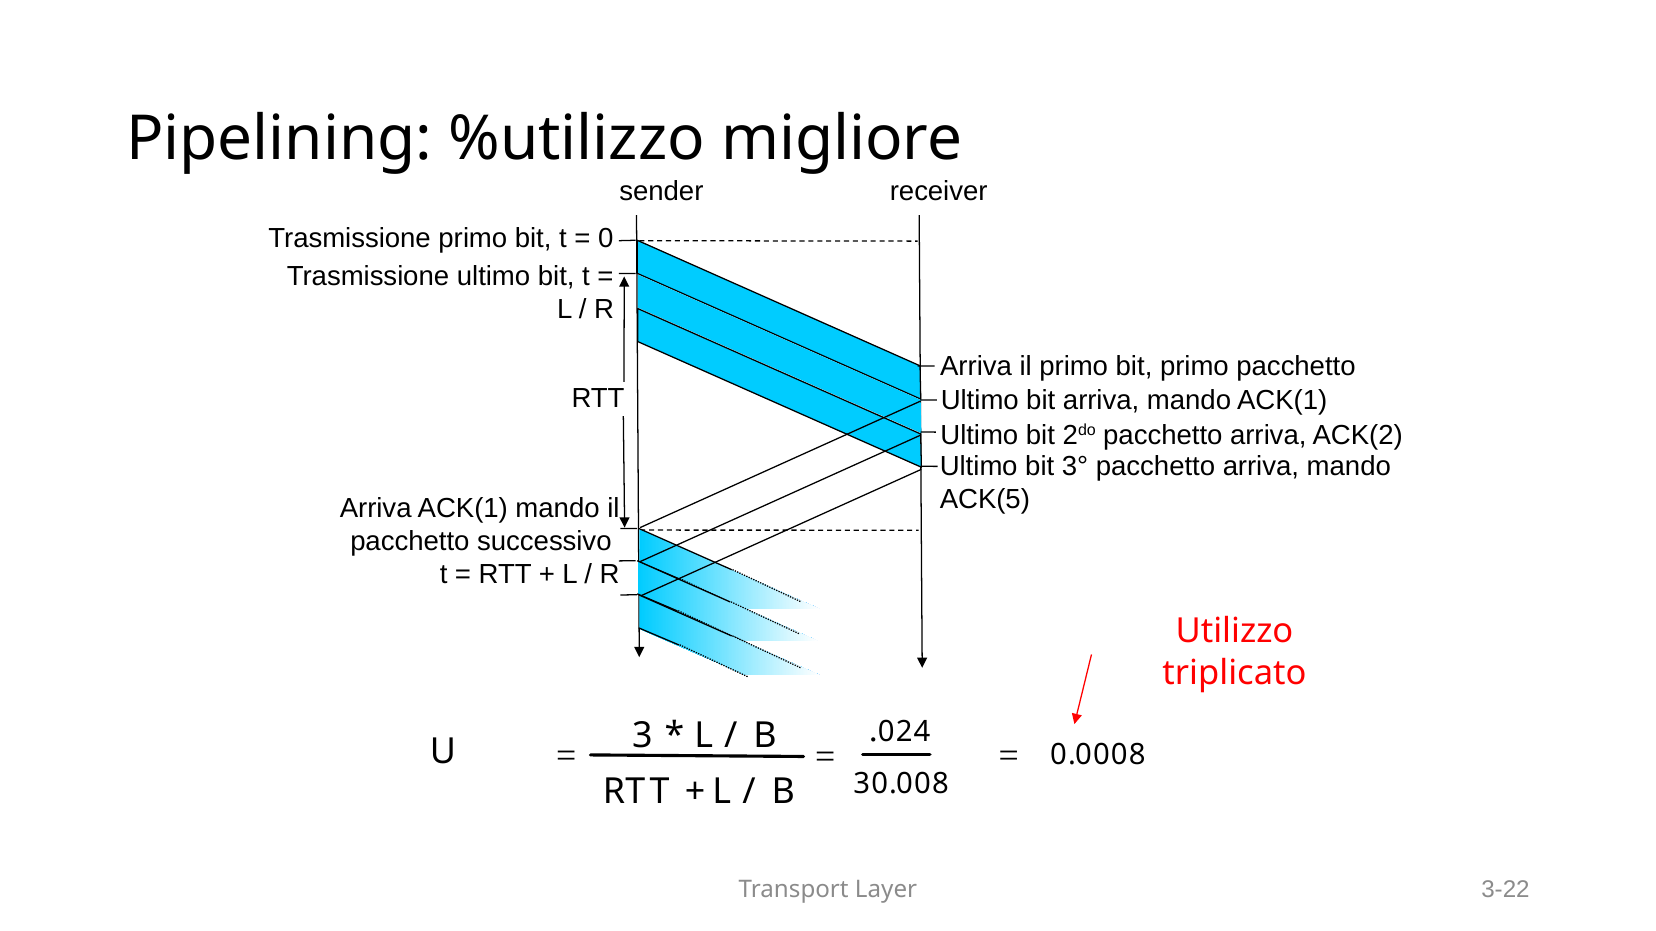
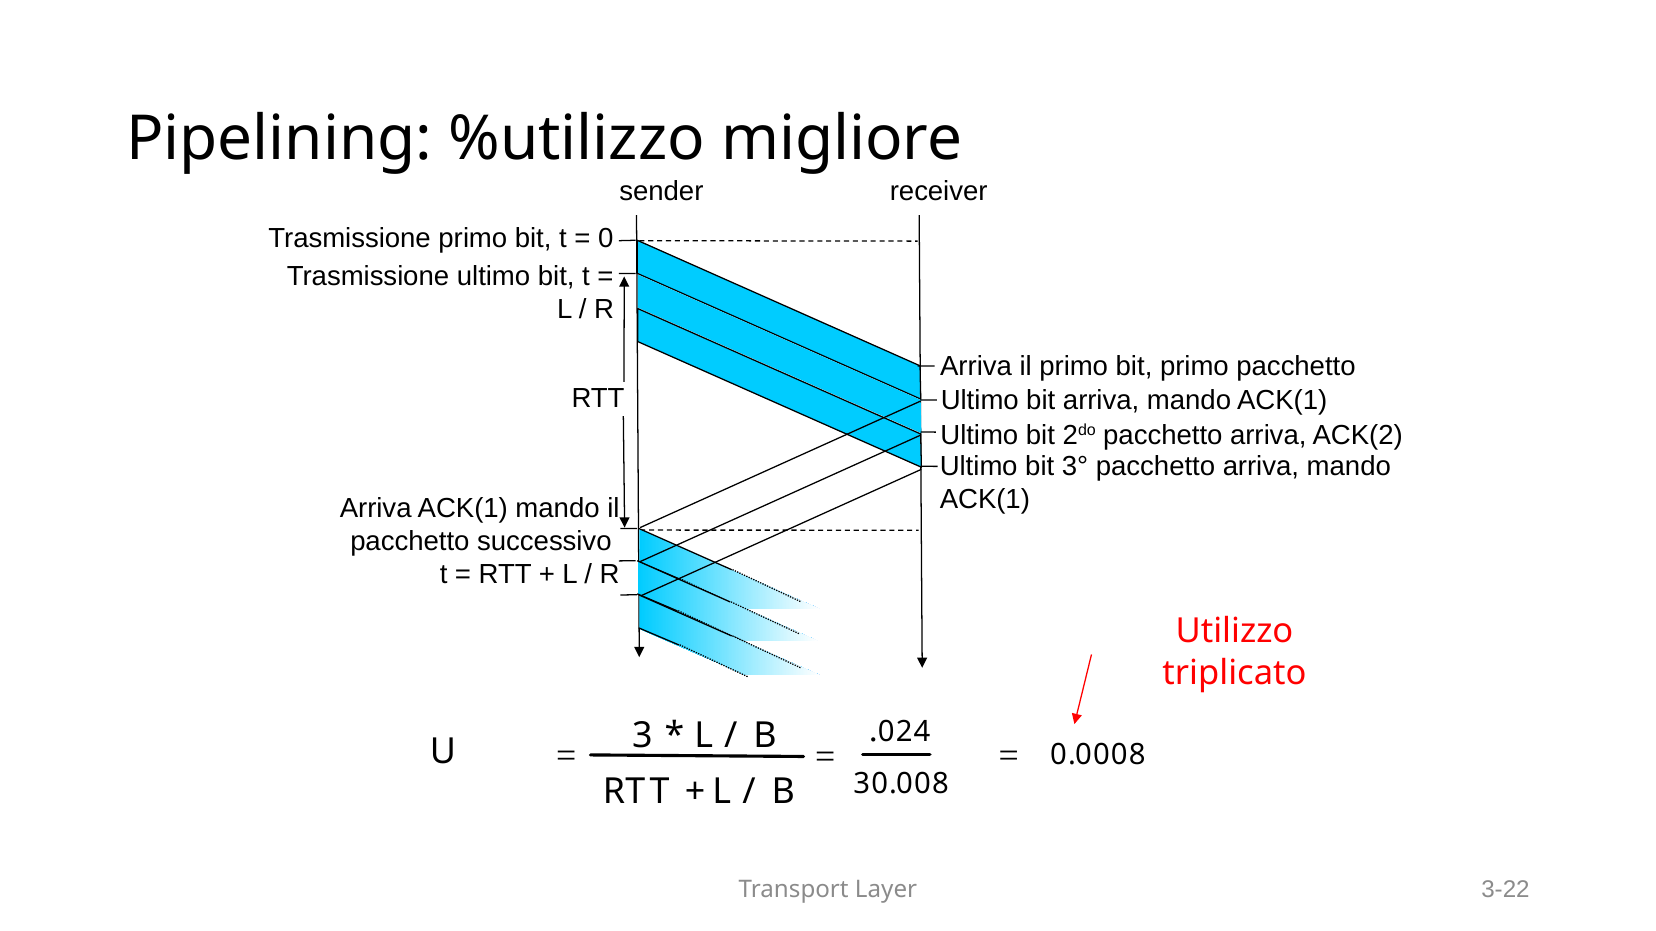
ACK(5 at (985, 500): ACK(5 -> ACK(1
